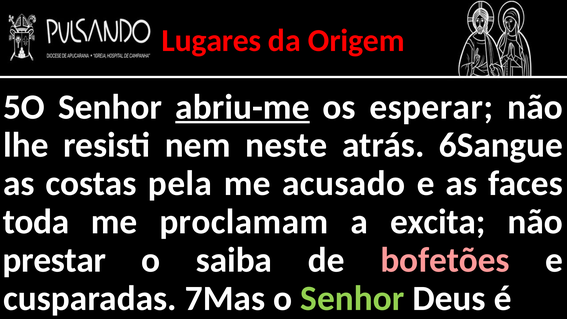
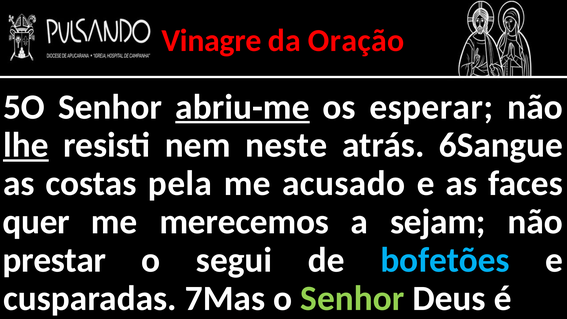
Lugares: Lugares -> Vinagre
Origem: Origem -> Oração
lhe underline: none -> present
toda: toda -> quer
proclamam: proclamam -> merecemos
excita: excita -> sejam
saiba: saiba -> segui
bofetões colour: pink -> light blue
